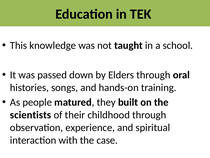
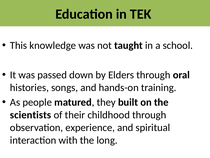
case: case -> long
